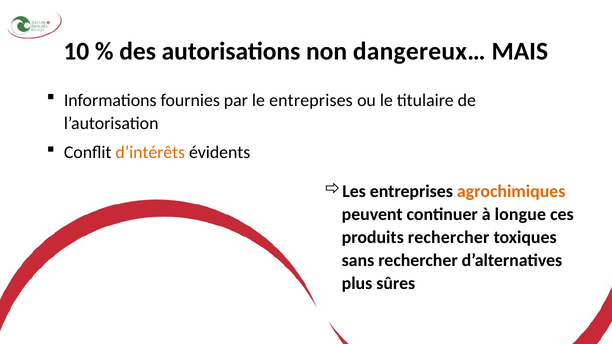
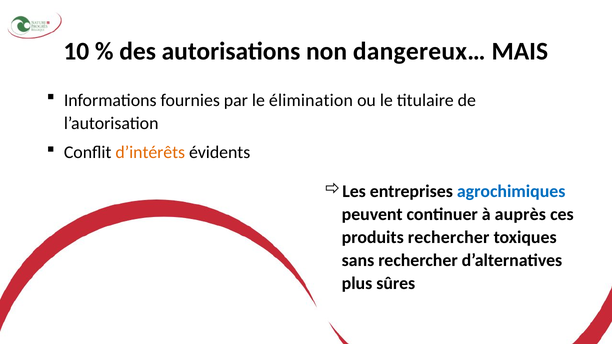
le entreprises: entreprises -> élimination
agrochimiques colour: orange -> blue
longue: longue -> auprès
